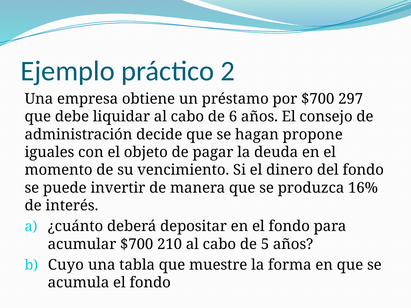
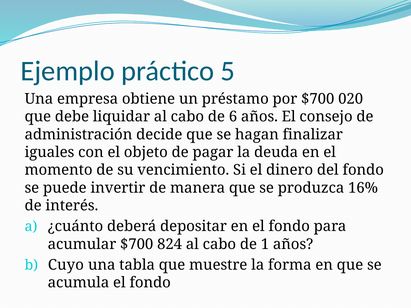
2: 2 -> 5
297: 297 -> 020
propone: propone -> finalizar
210: 210 -> 824
5: 5 -> 1
